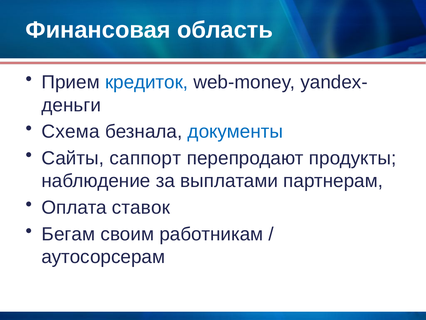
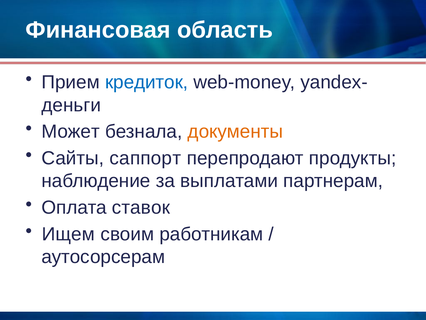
Схема: Схема -> Может
документы colour: blue -> orange
Бегам: Бегам -> Ищем
